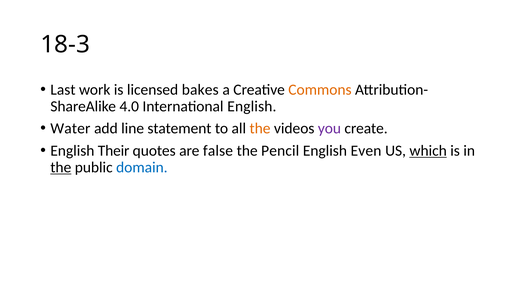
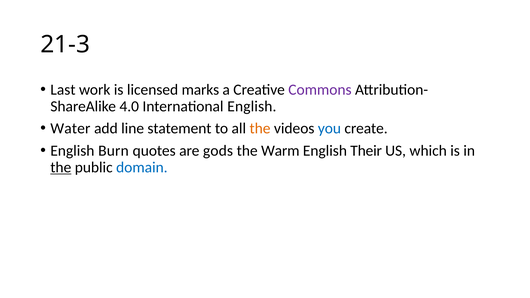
18-3: 18-3 -> 21-3
bakes: bakes -> marks
Commons colour: orange -> purple
you colour: purple -> blue
Their: Their -> Burn
false: false -> gods
Pencil: Pencil -> Warm
Even: Even -> Their
which underline: present -> none
